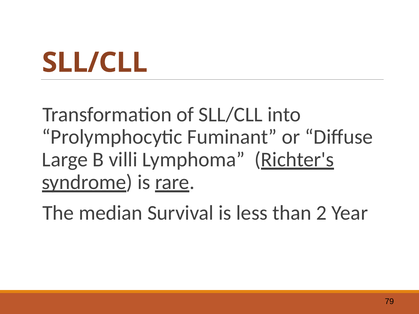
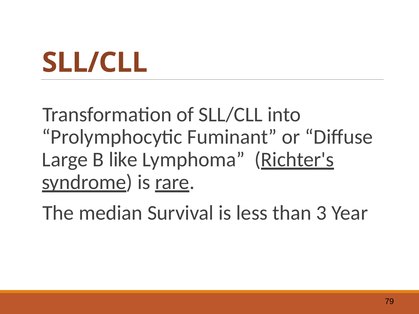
villi: villi -> like
2: 2 -> 3
